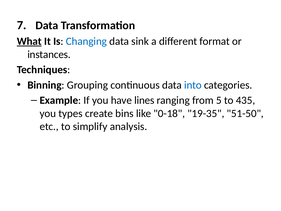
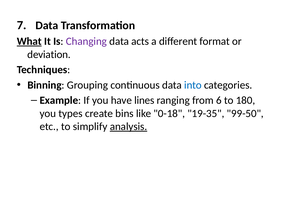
Changing colour: blue -> purple
sink: sink -> acts
instances: instances -> deviation
5: 5 -> 6
435: 435 -> 180
51-50: 51-50 -> 99-50
analysis underline: none -> present
